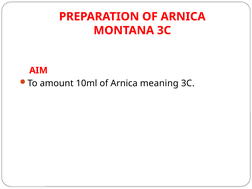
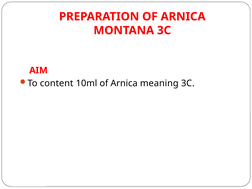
amount: amount -> content
